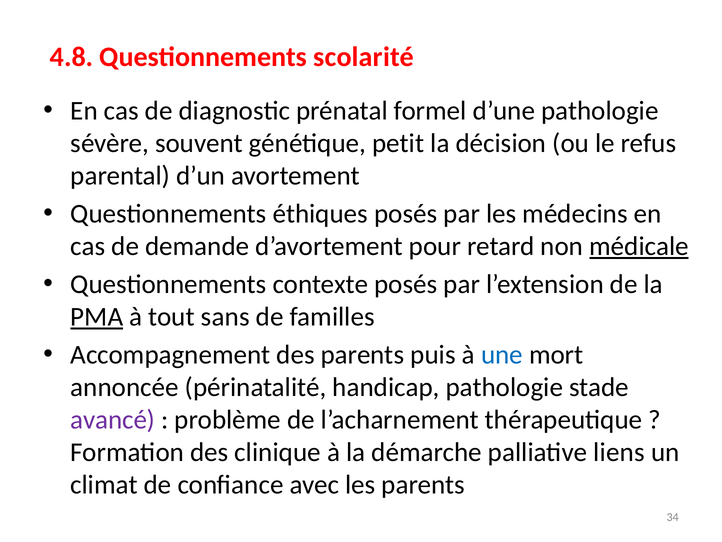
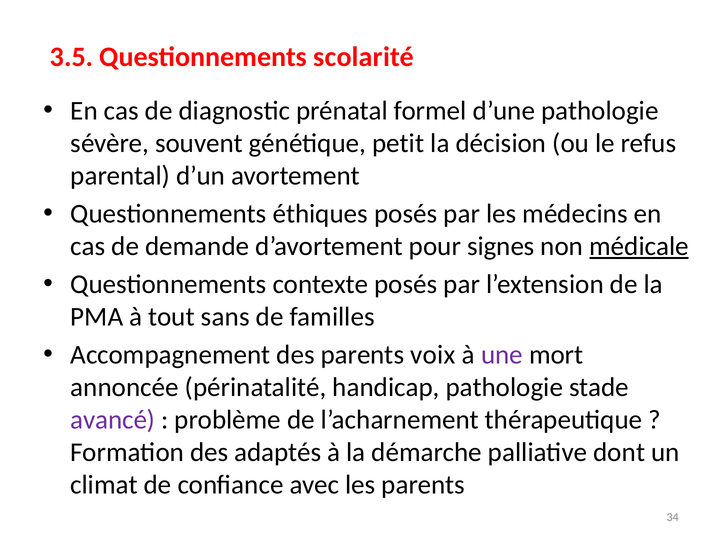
4.8: 4.8 -> 3.5
retard: retard -> signes
PMA underline: present -> none
puis: puis -> voix
une colour: blue -> purple
clinique: clinique -> adaptés
liens: liens -> dont
